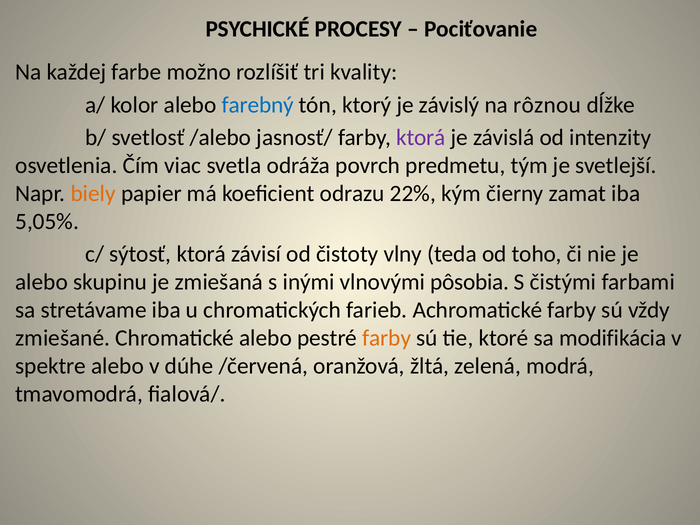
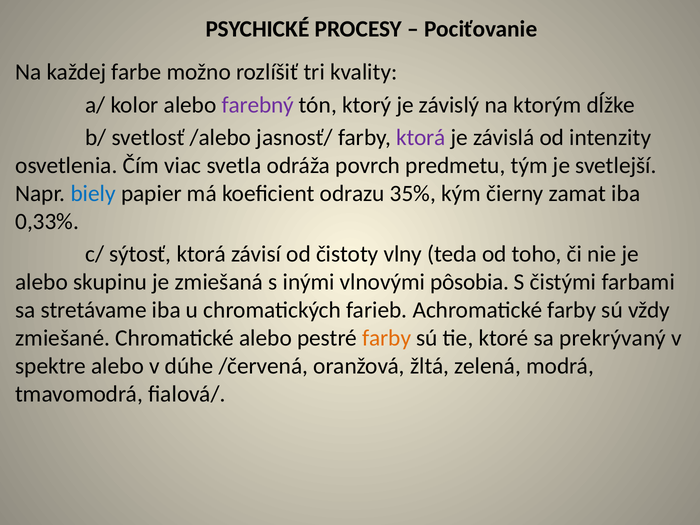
farebný colour: blue -> purple
rôznou: rôznou -> ktorým
biely colour: orange -> blue
22%: 22% -> 35%
5,05%: 5,05% -> 0,33%
modifikácia: modifikácia -> prekrývaný
